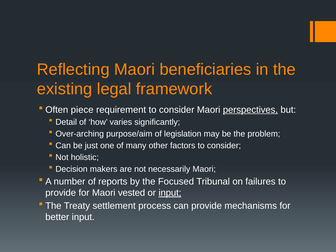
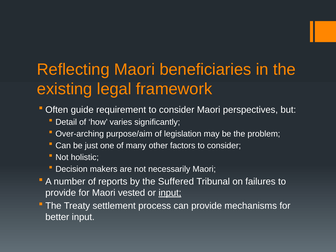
piece: piece -> guide
perspectives underline: present -> none
Focused: Focused -> Suffered
